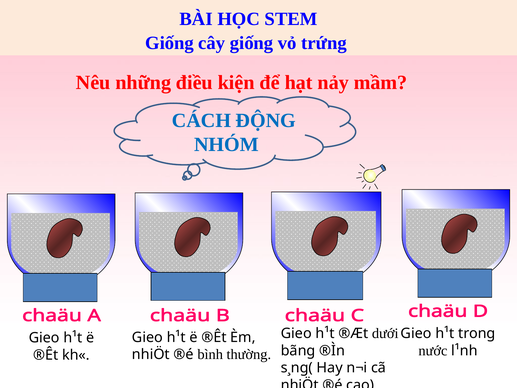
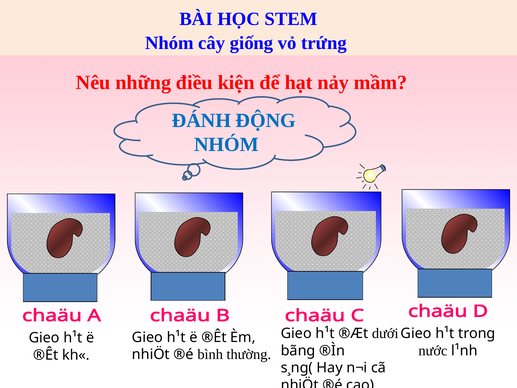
Giống at (170, 43): Giống -> Nhóm
CÁCH: CÁCH -> ĐÁNH
